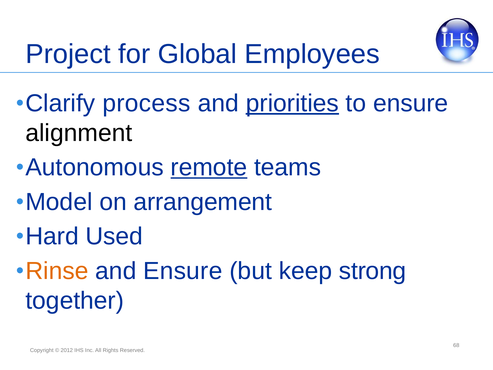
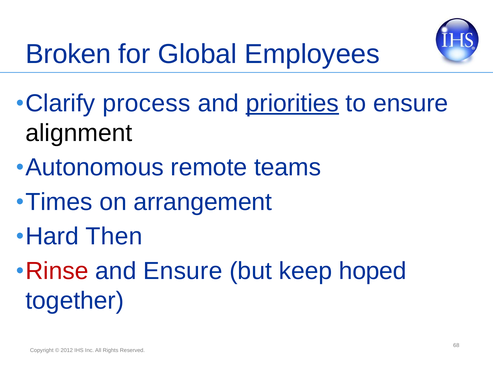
Project: Project -> Broken
remote underline: present -> none
Model: Model -> Times
Used: Used -> Then
Rinse colour: orange -> red
strong: strong -> hoped
